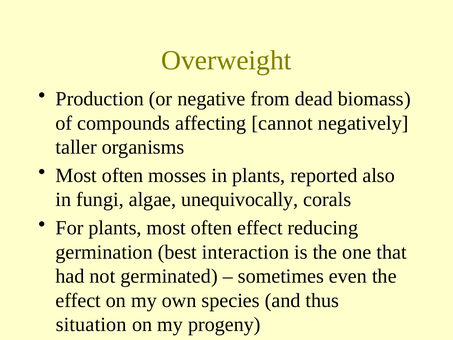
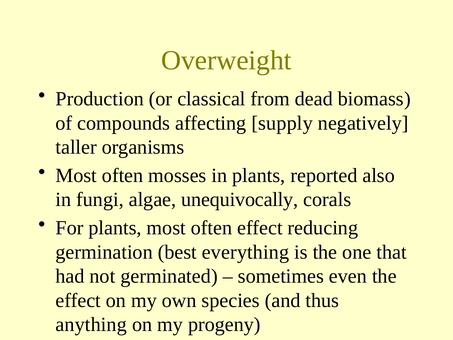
negative: negative -> classical
cannot: cannot -> supply
interaction: interaction -> everything
situation: situation -> anything
